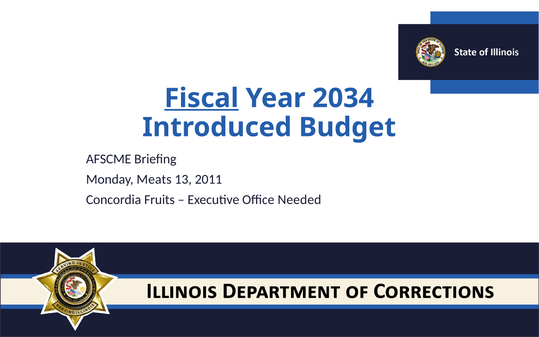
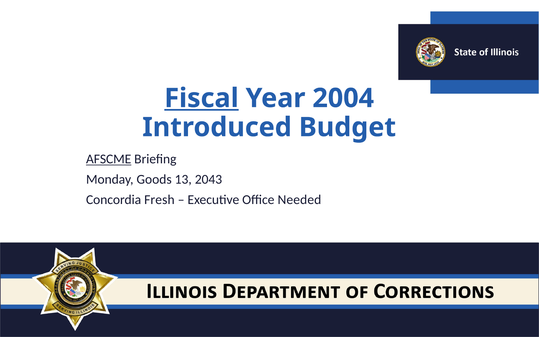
2034: 2034 -> 2004
AFSCME underline: none -> present
Meats: Meats -> Goods
2011: 2011 -> 2043
Fruits: Fruits -> Fresh
